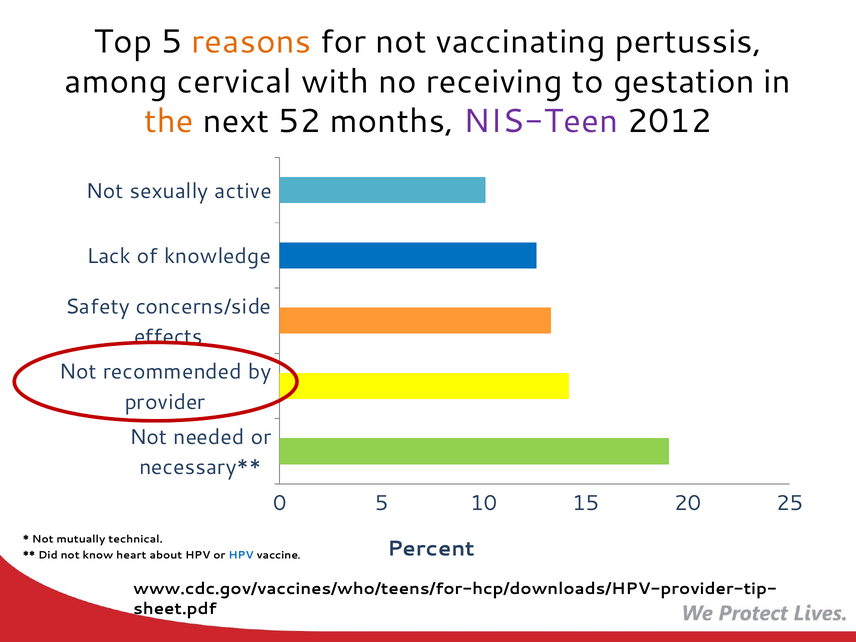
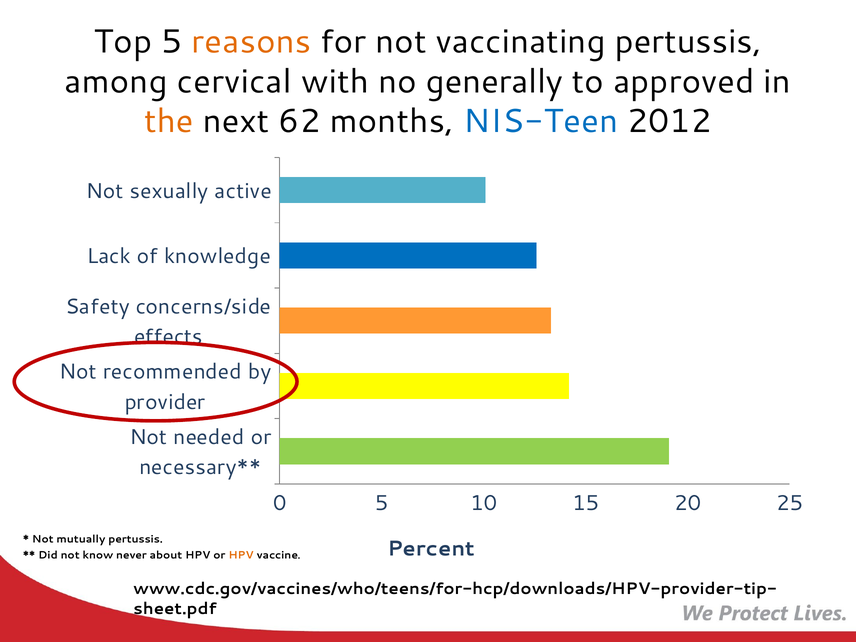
receiving: receiving -> generally
gestation: gestation -> approved
52: 52 -> 62
NIS-Teen colour: purple -> blue
mutually technical: technical -> pertussis
heart: heart -> never
HPV at (241, 555) colour: blue -> orange
